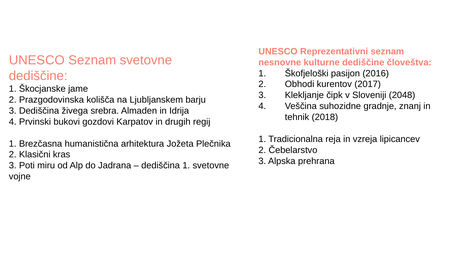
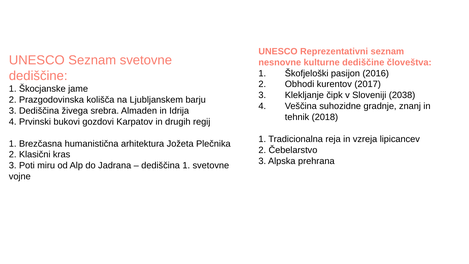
2048: 2048 -> 2038
